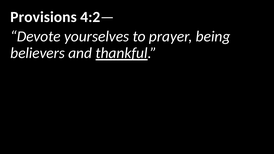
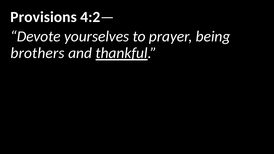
believers: believers -> brothers
